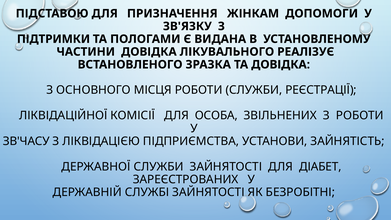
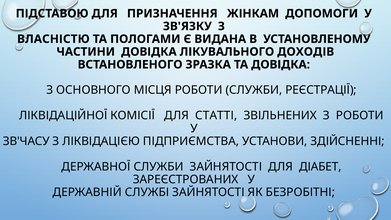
ПІДТРИМКИ: ПІДТРИМКИ -> ВЛАСНІСТЮ
РЕАЛІЗУЄ: РЕАЛІЗУЄ -> ДОХОДІВ
ОСОБА: ОСОБА -> СТАТТІ
ЗАЙНЯТІСТЬ: ЗАЙНЯТІСТЬ -> ЗДІЙСНЕННІ
